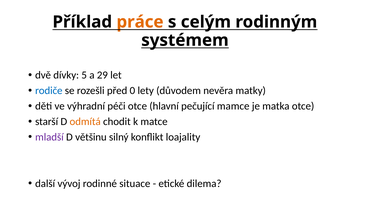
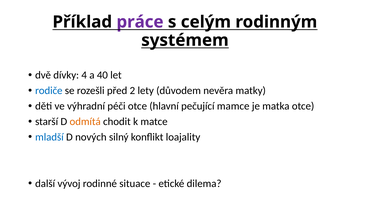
práce colour: orange -> purple
5: 5 -> 4
29: 29 -> 40
0: 0 -> 2
mladší colour: purple -> blue
většinu: většinu -> nových
